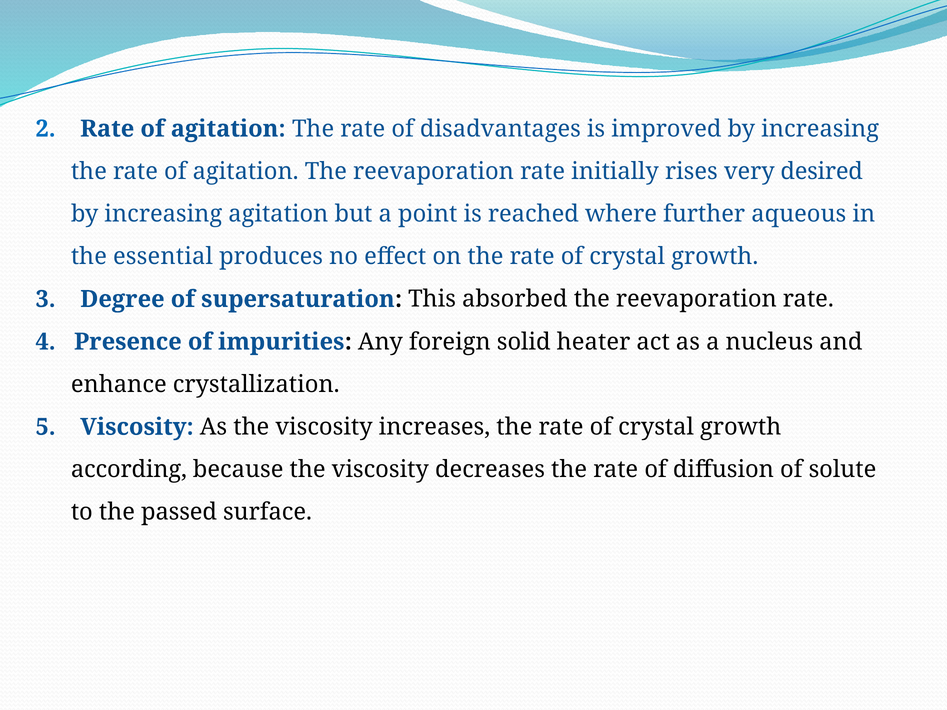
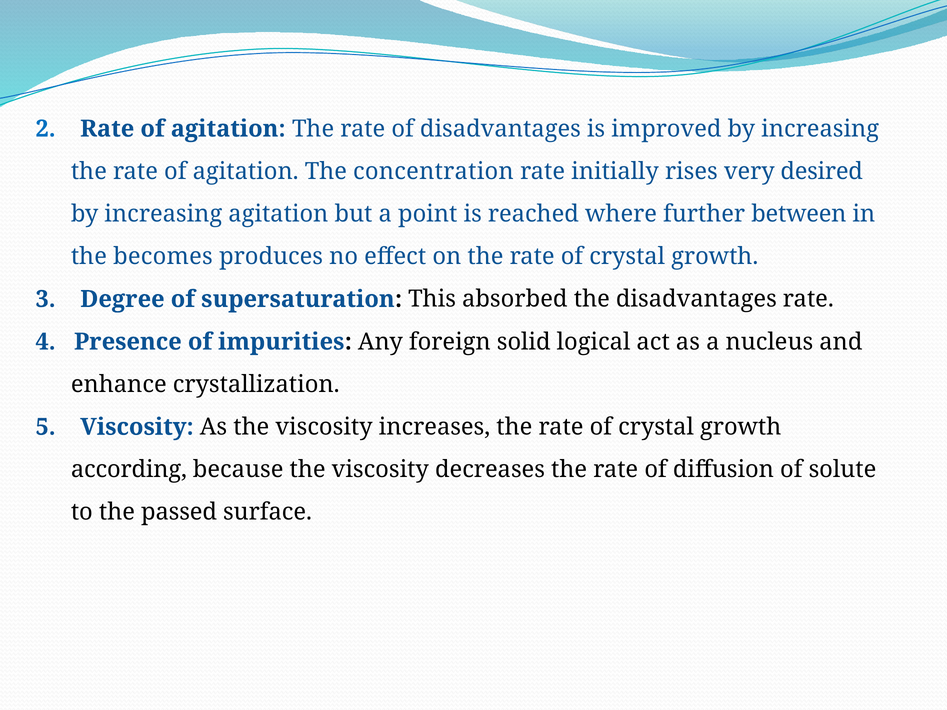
agitation The reevaporation: reevaporation -> concentration
aqueous: aqueous -> between
essential: essential -> becomes
reevaporation at (696, 299): reevaporation -> disadvantages
heater: heater -> logical
